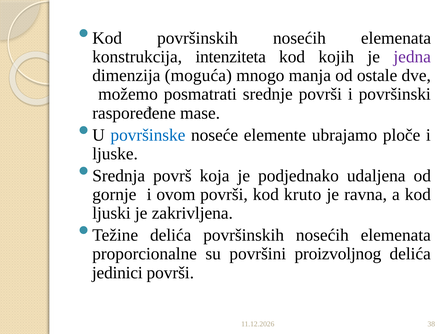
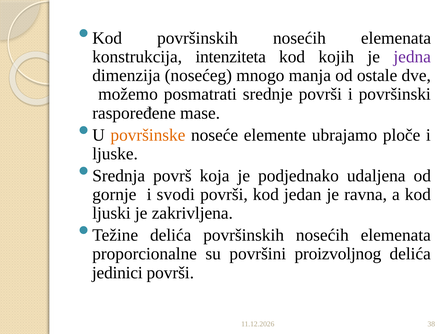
moguća: moguća -> nosećeg
površinske colour: blue -> orange
ovom: ovom -> svodi
kruto: kruto -> jedan
